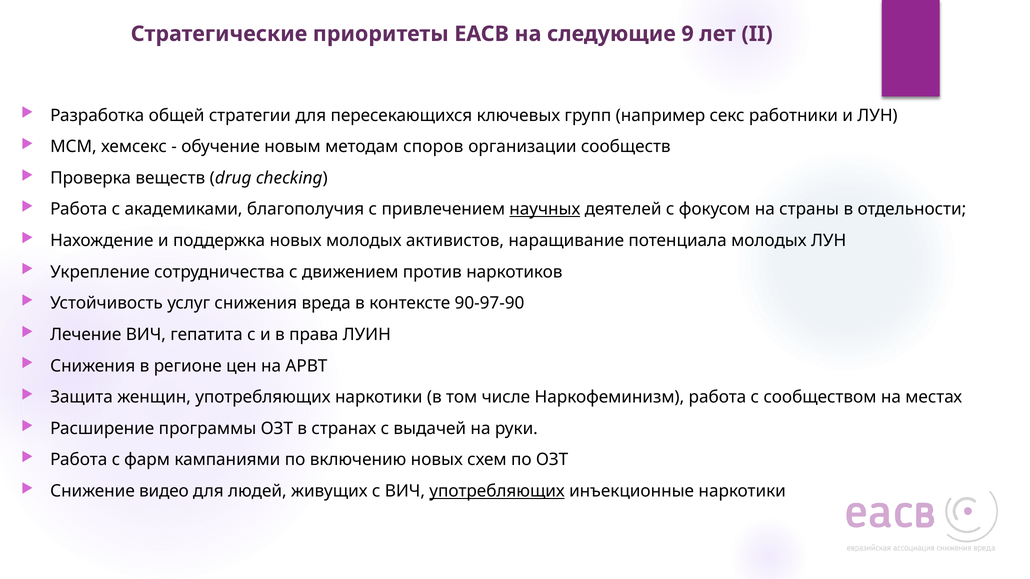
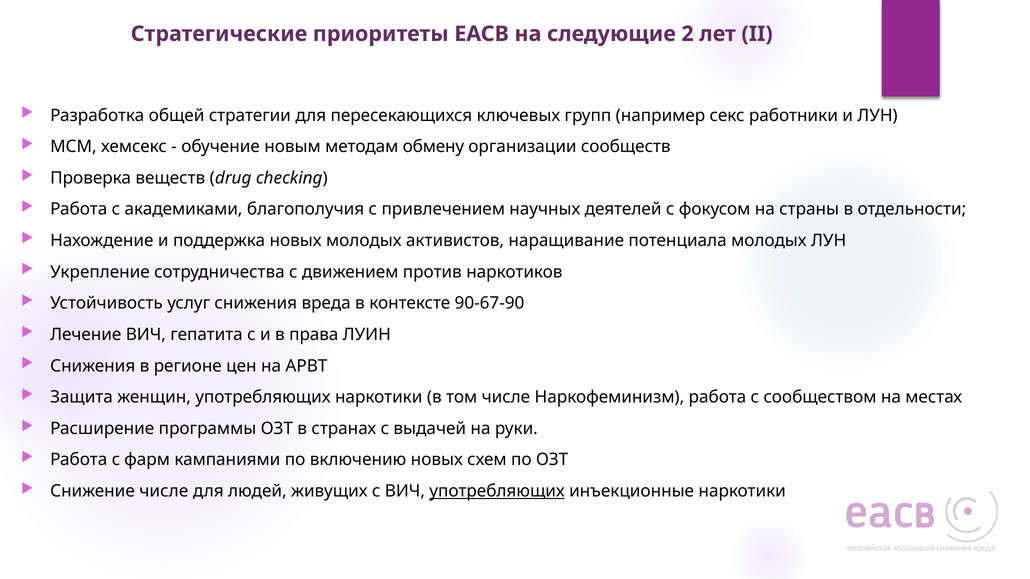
9: 9 -> 2
споров: споров -> обмену
научных underline: present -> none
90-97-90: 90-97-90 -> 90-67-90
Снижение видео: видео -> числе
